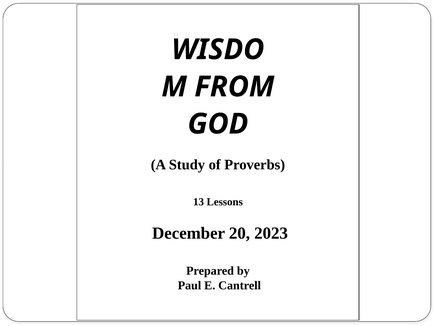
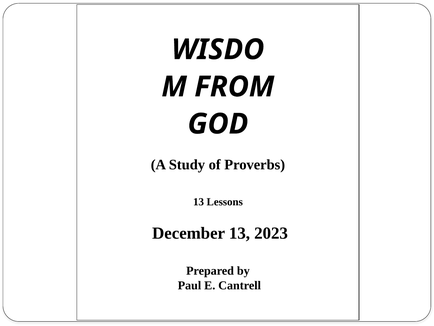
December 20: 20 -> 13
